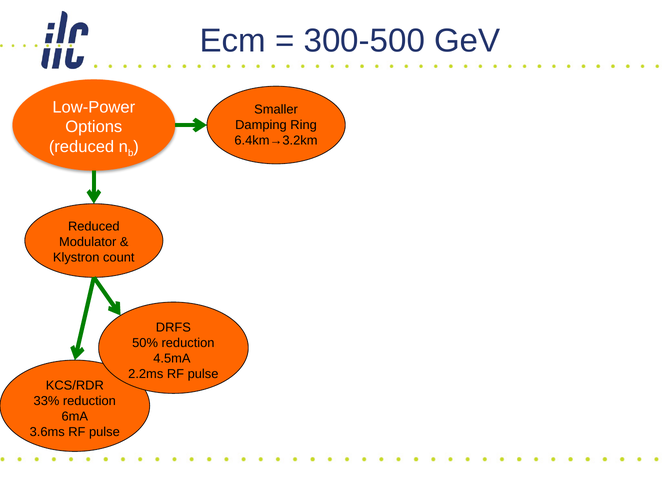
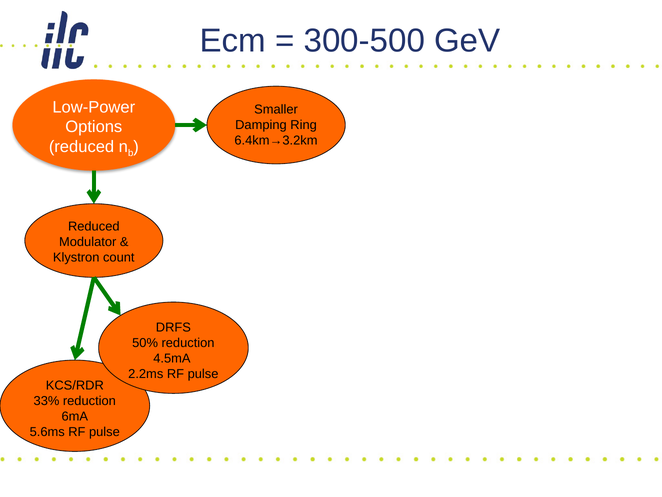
3.6ms: 3.6ms -> 5.6ms
